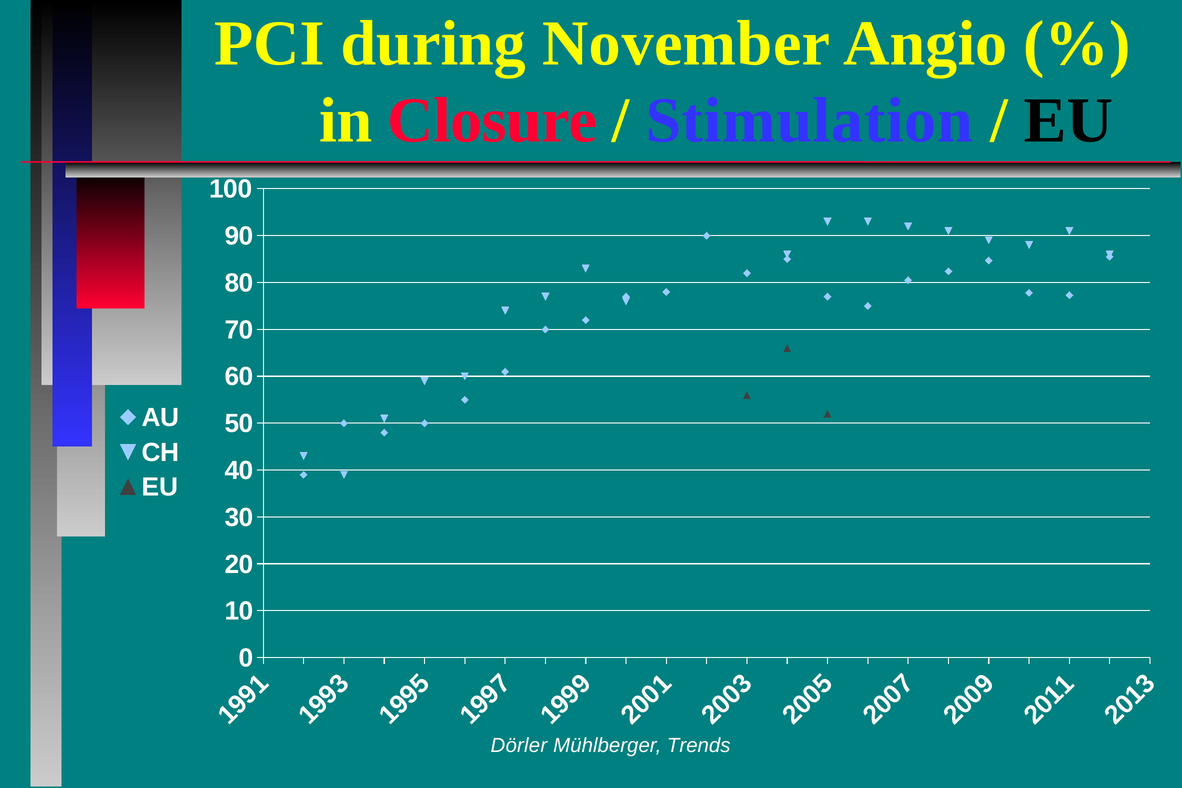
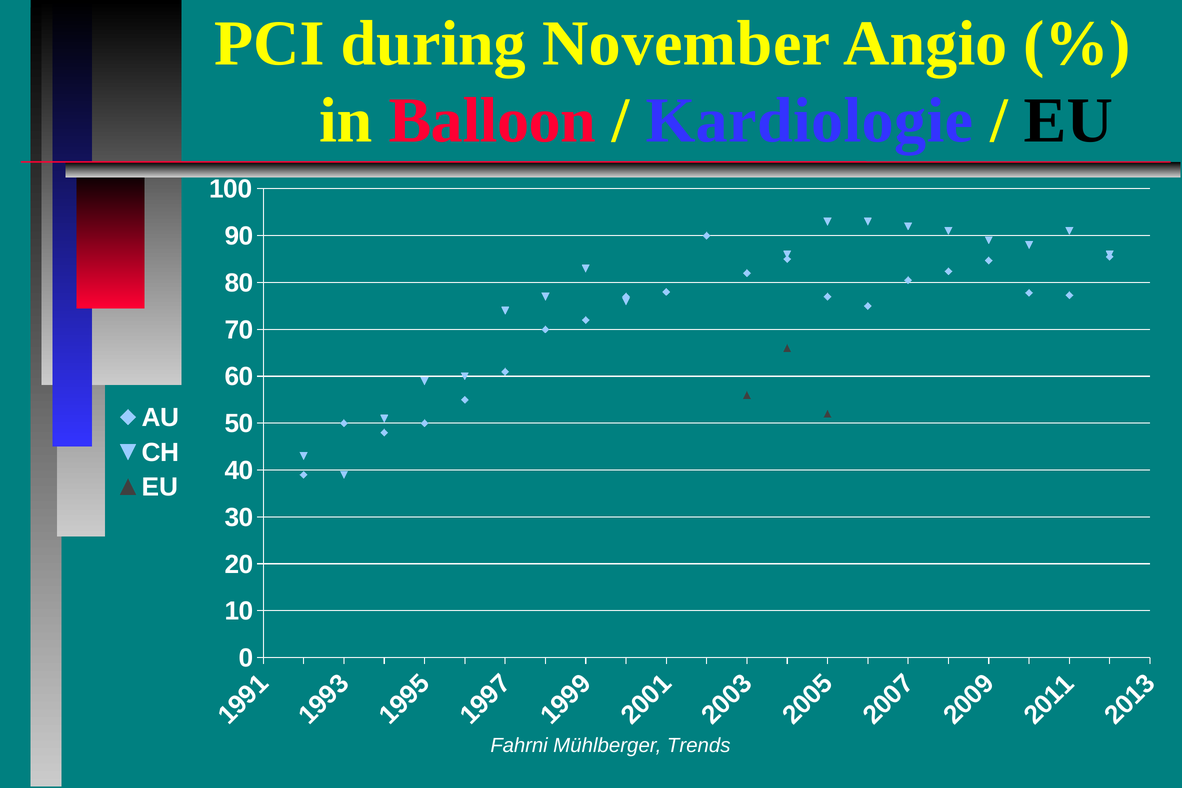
Closure: Closure -> Balloon
Stimulation: Stimulation -> Kardiologie
Dörler: Dörler -> Fahrni
